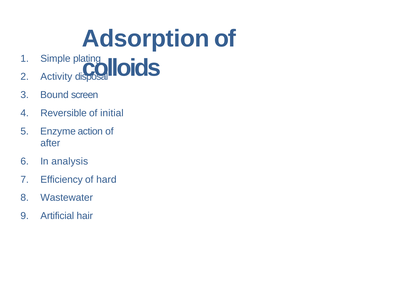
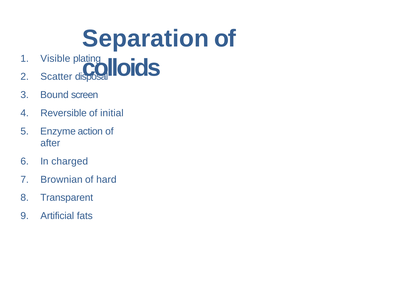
Adsorption: Adsorption -> Separation
Simple: Simple -> Visible
Activity: Activity -> Scatter
analysis: analysis -> charged
Efficiency: Efficiency -> Brownian
Wastewater: Wastewater -> Transparent
hair: hair -> fats
